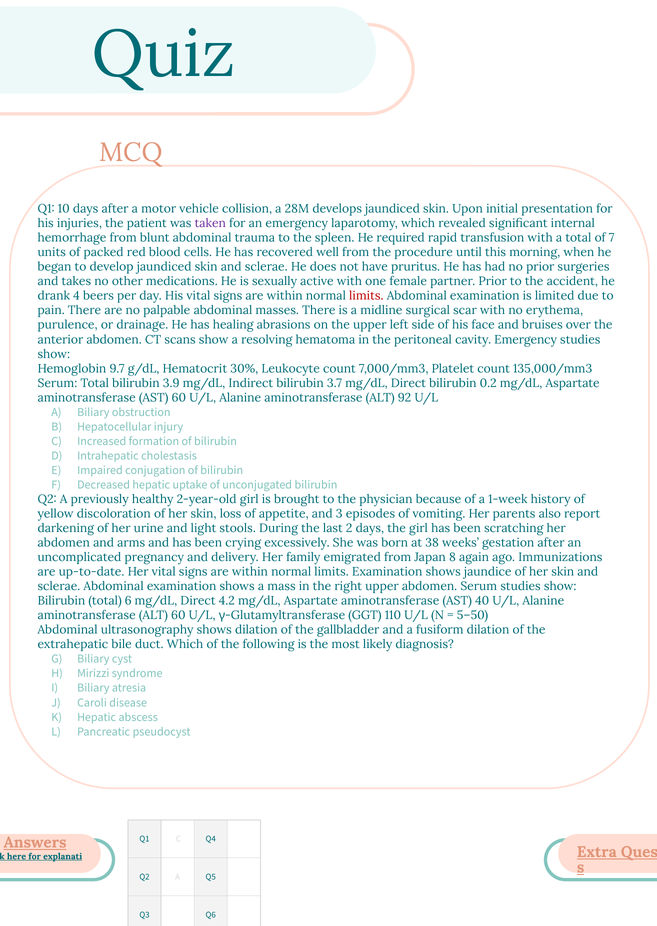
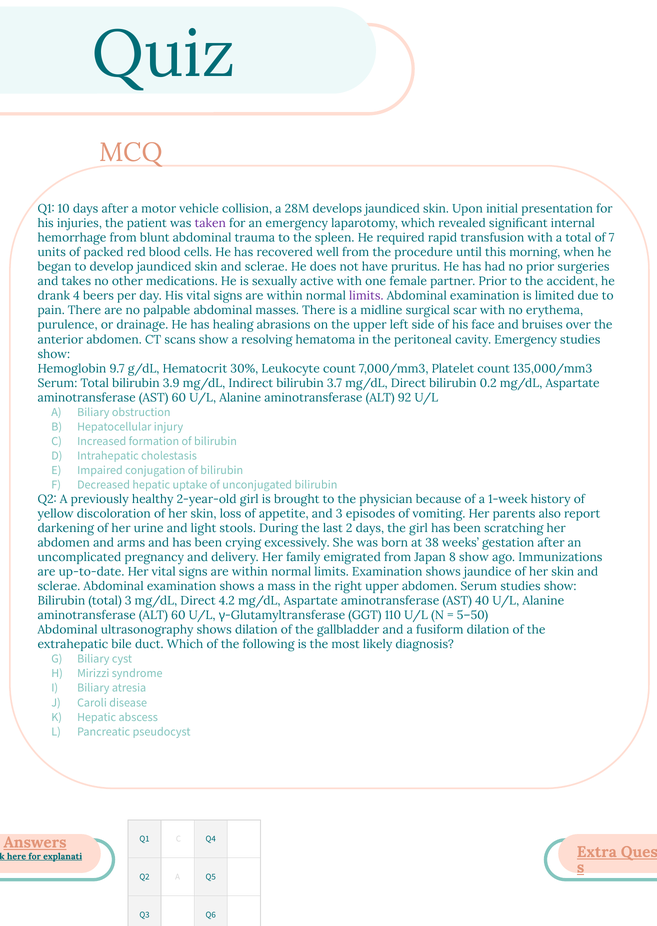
limits at (366, 296) colour: red -> purple
8 again: again -> show
total 6: 6 -> 3
